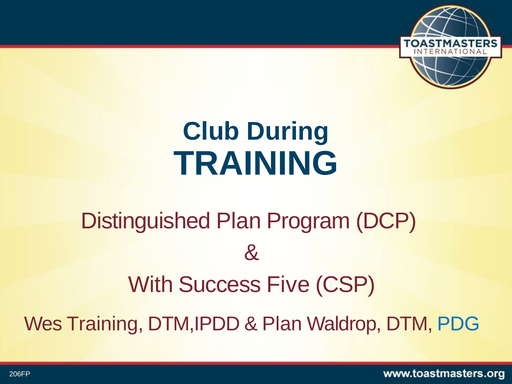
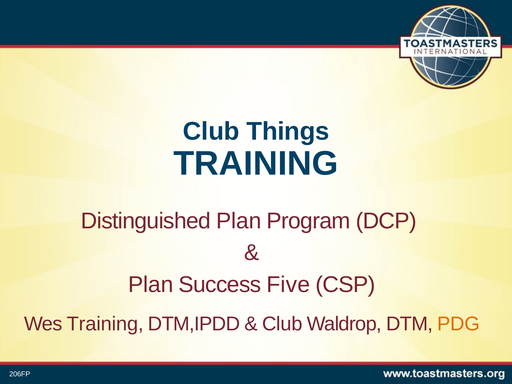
During: During -> Things
With at (151, 285): With -> Plan
Plan at (282, 324): Plan -> Club
PDG colour: blue -> orange
